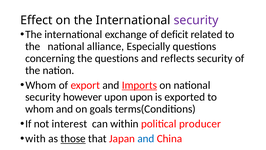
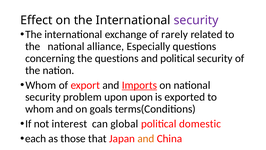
deficit: deficit -> rarely
and reflects: reflects -> political
however: however -> problem
within: within -> global
producer: producer -> domestic
with: with -> each
those underline: present -> none
and at (146, 138) colour: blue -> orange
